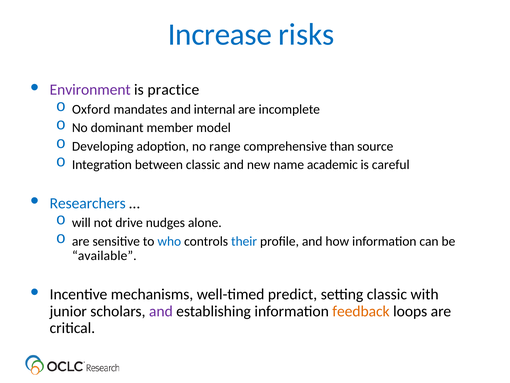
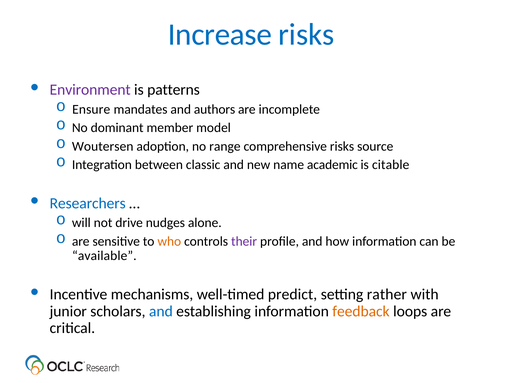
practice: practice -> patterns
Oxford: Oxford -> Ensure
internal: internal -> authors
Developing: Developing -> Woutersen
comprehensive than: than -> risks
careful: careful -> citable
who colour: blue -> orange
their colour: blue -> purple
setting classic: classic -> rather
and at (161, 311) colour: purple -> blue
